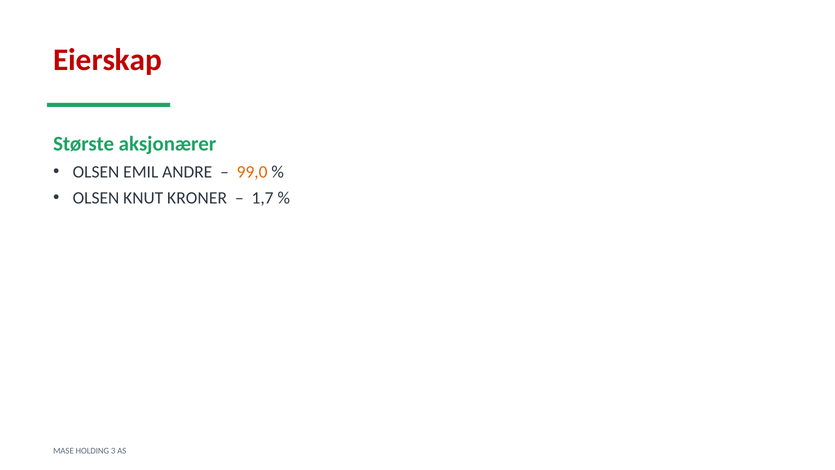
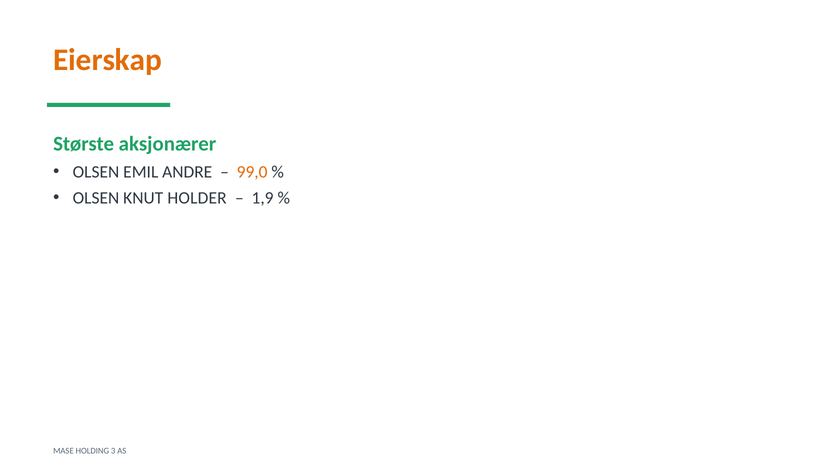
Eierskap colour: red -> orange
KRONER: KRONER -> HOLDER
1,7: 1,7 -> 1,9
